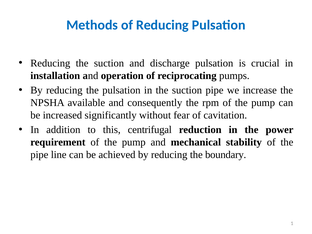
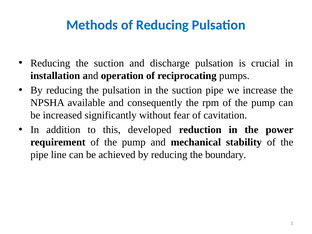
centrifugal: centrifugal -> developed
